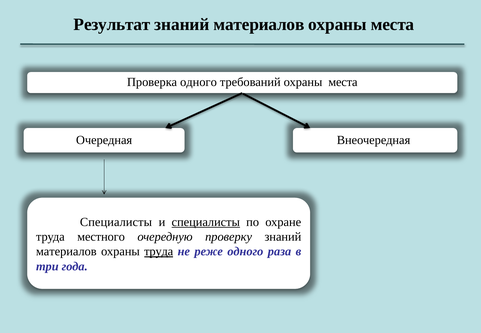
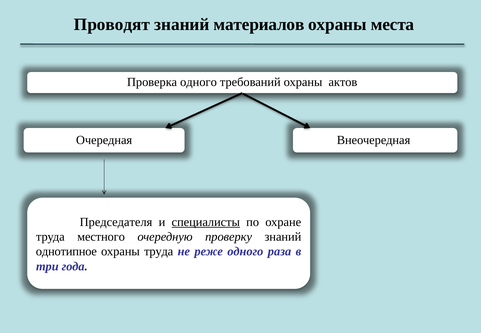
Результат: Результат -> Проводят
требований охраны места: места -> актов
Специалисты at (116, 222): Специалисты -> Председателя
материалов at (66, 252): материалов -> однотипное
труда at (159, 252) underline: present -> none
